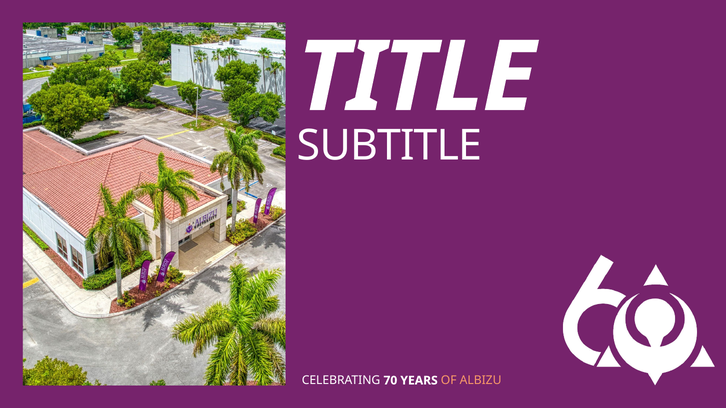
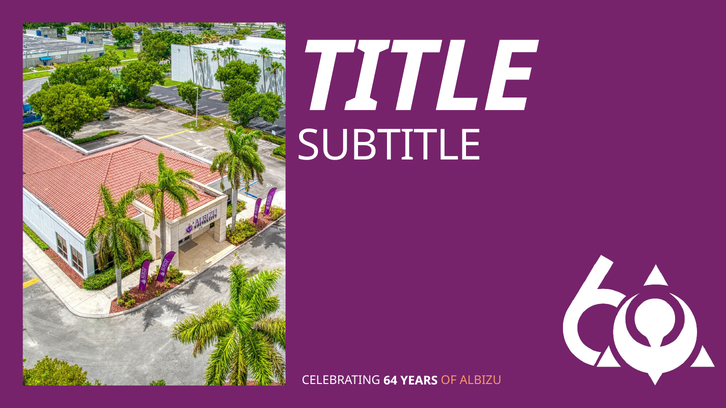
70: 70 -> 64
